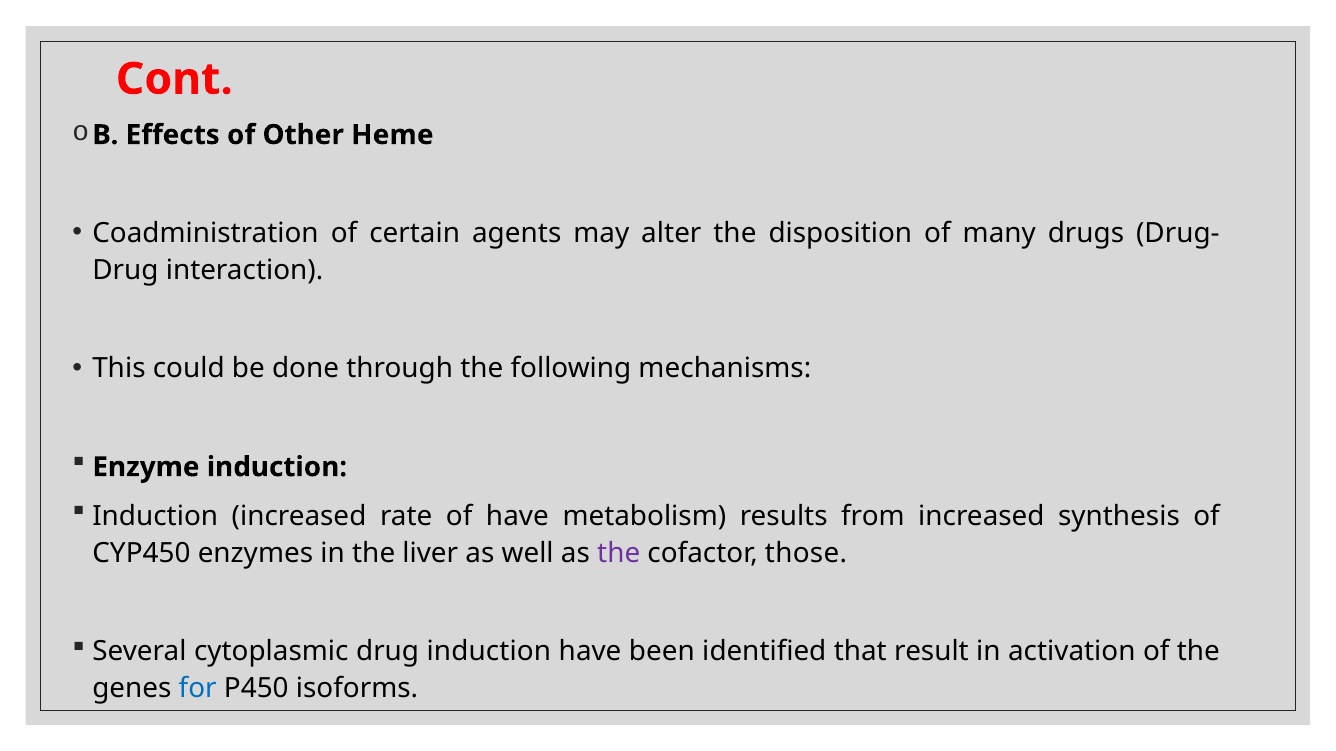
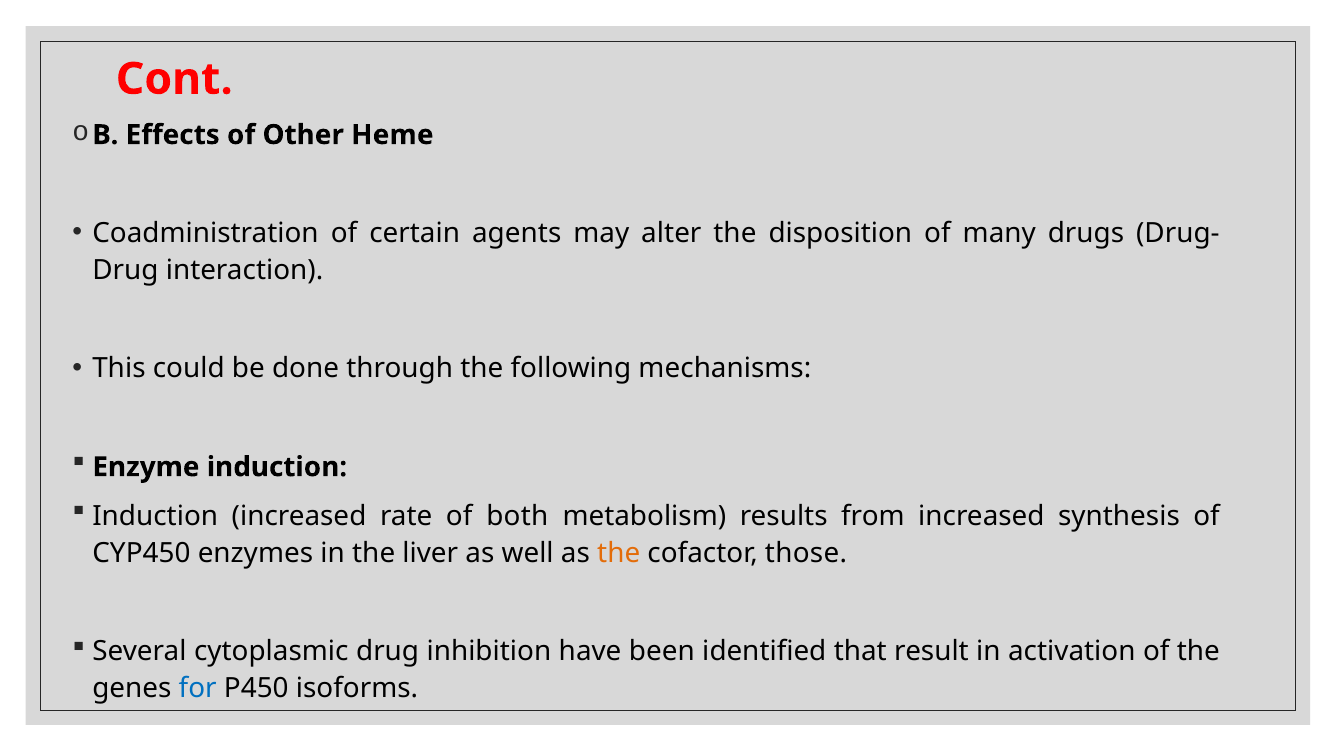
of have: have -> both
the at (619, 553) colour: purple -> orange
drug induction: induction -> inhibition
